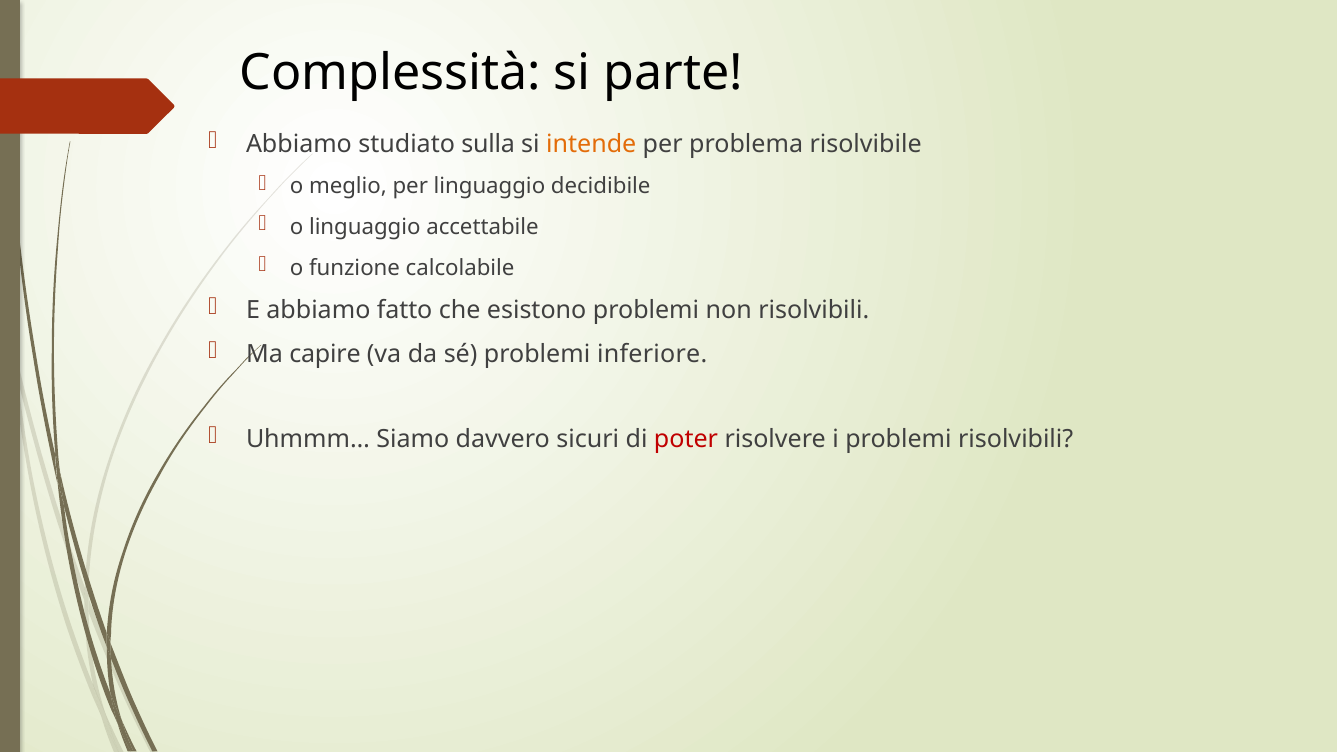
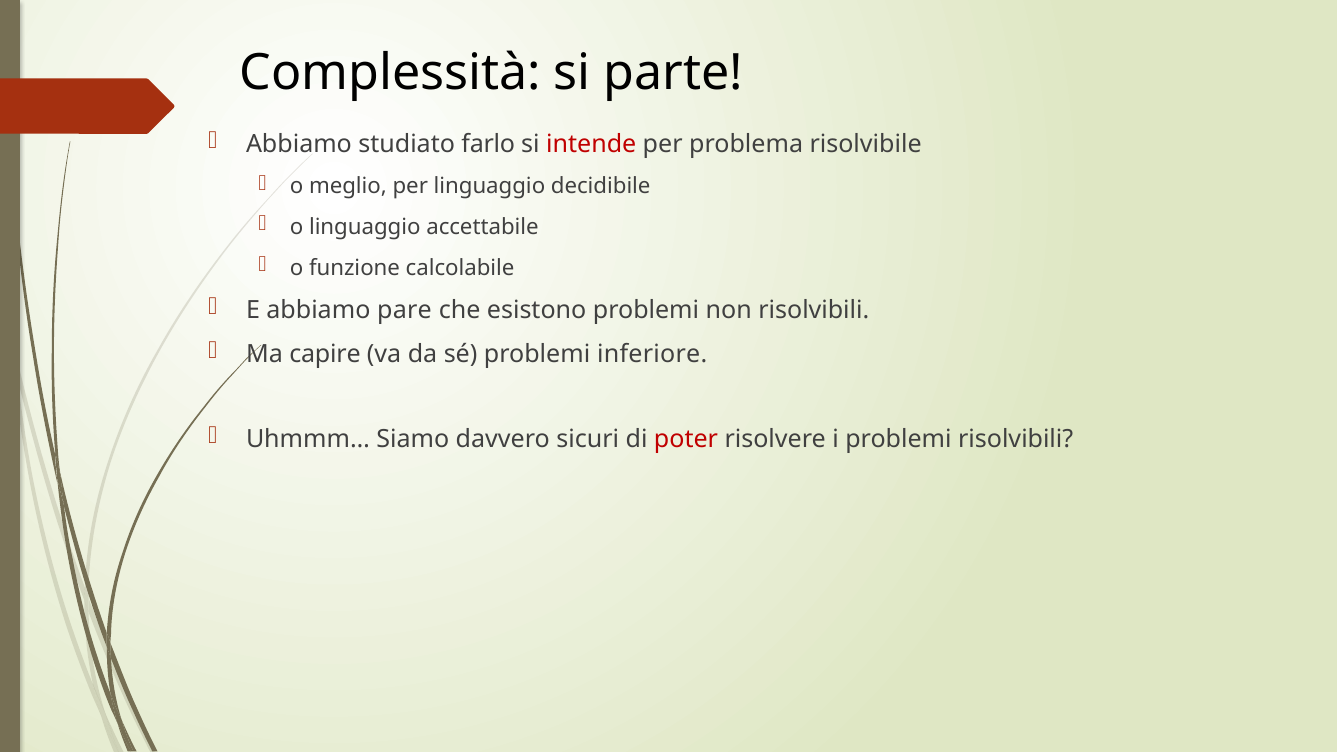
sulla: sulla -> farlo
intende colour: orange -> red
fatto: fatto -> pare
